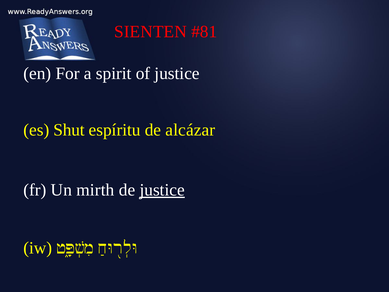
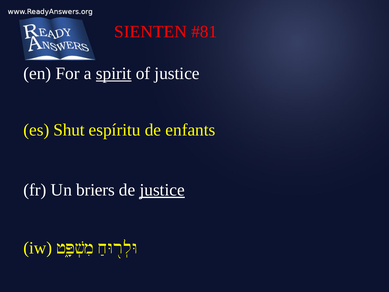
spirit underline: none -> present
alcázar: alcázar -> enfants
mirth: mirth -> briers
